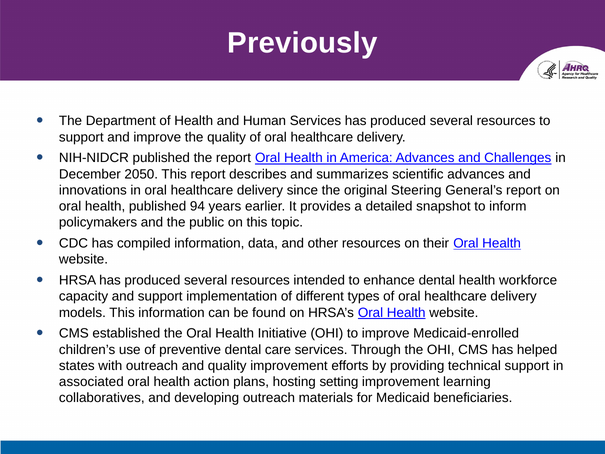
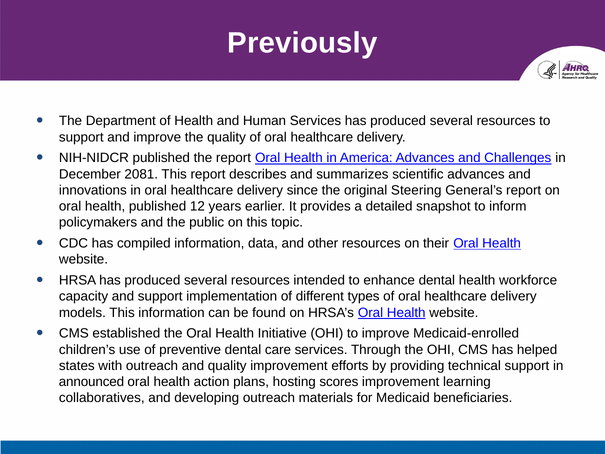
2050: 2050 -> 2081
94: 94 -> 12
associated: associated -> announced
setting: setting -> scores
